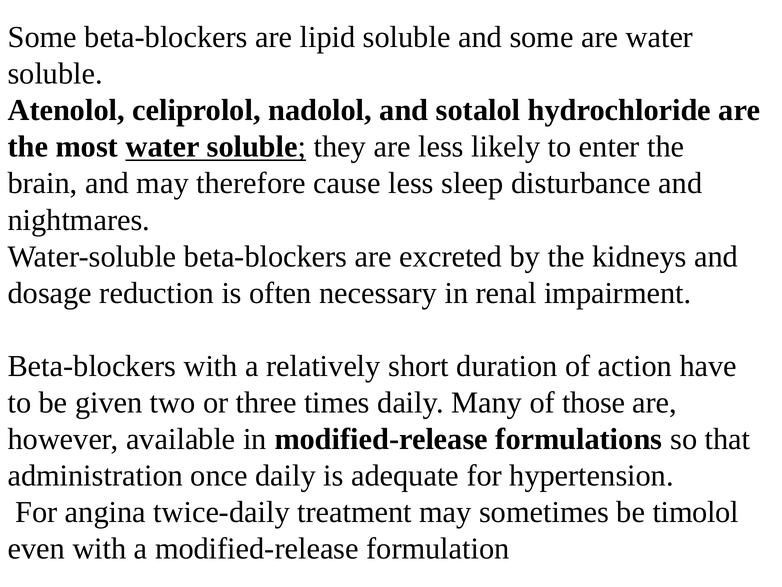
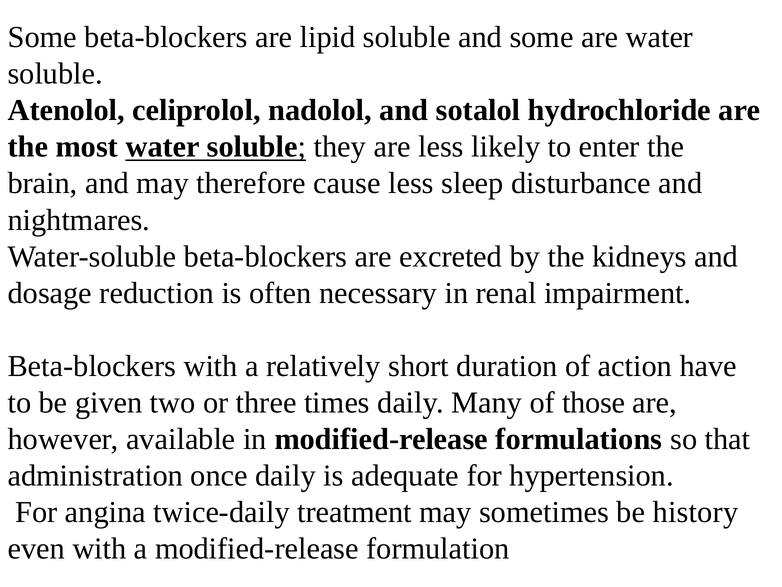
timolol: timolol -> history
